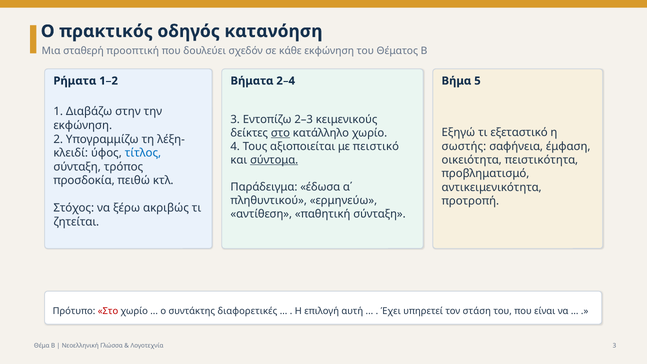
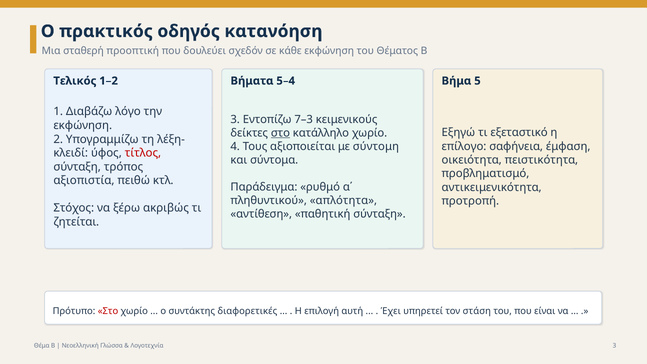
Ρήματα: Ρήματα -> Τελικός
2–4: 2–4 -> 5–4
στην: στην -> λόγο
2–3: 2–3 -> 7–3
σωστής: σωστής -> επίλογο
πειστικό: πειστικό -> σύντομη
τίτλος colour: blue -> red
σύντομα underline: present -> none
προσδοκία: προσδοκία -> αξιοπιστία
έδωσα: έδωσα -> ρυθμό
ερμηνεύω: ερμηνεύω -> απλότητα
